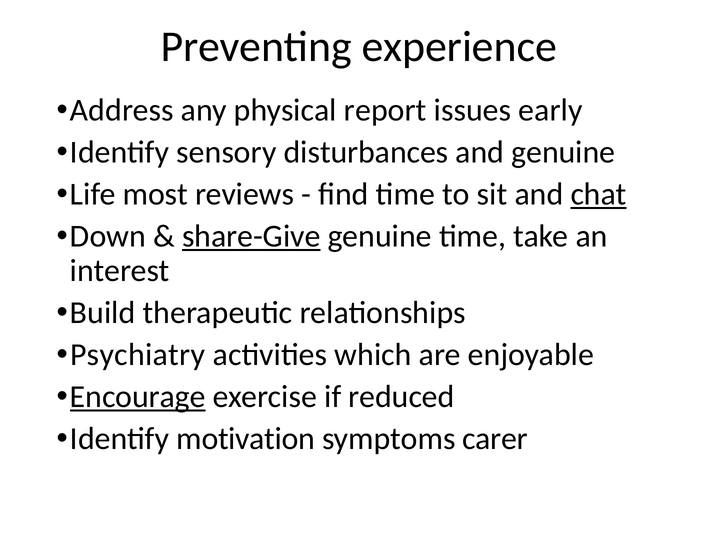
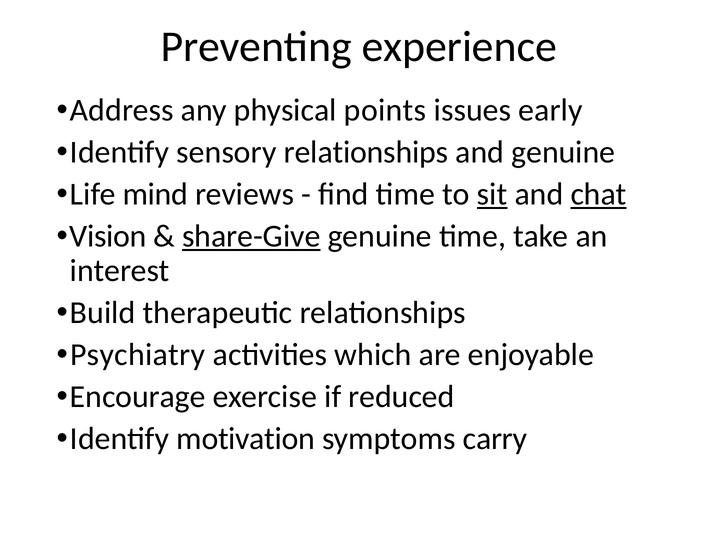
report: report -> points
sensory disturbances: disturbances -> relationships
most: most -> mind
sit underline: none -> present
Down: Down -> Vision
Encourage underline: present -> none
carer: carer -> carry
